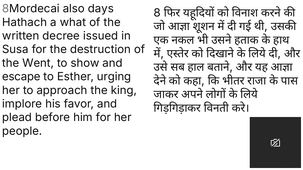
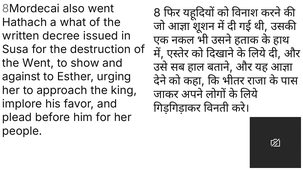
also days: days -> went
escape: escape -> against
